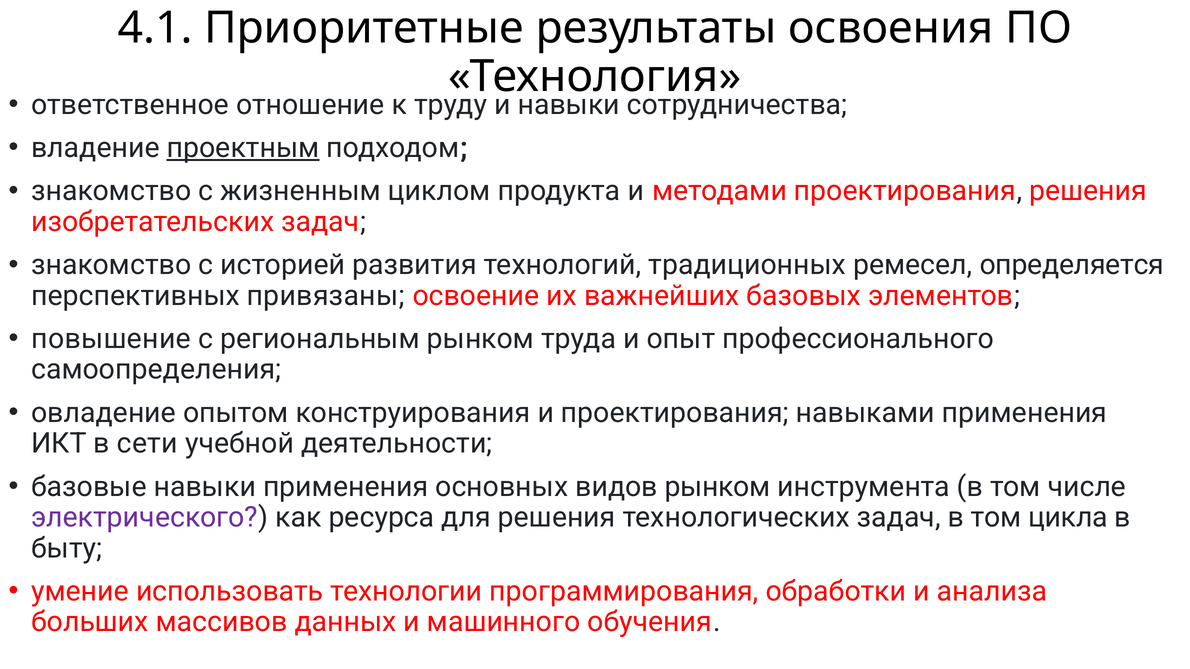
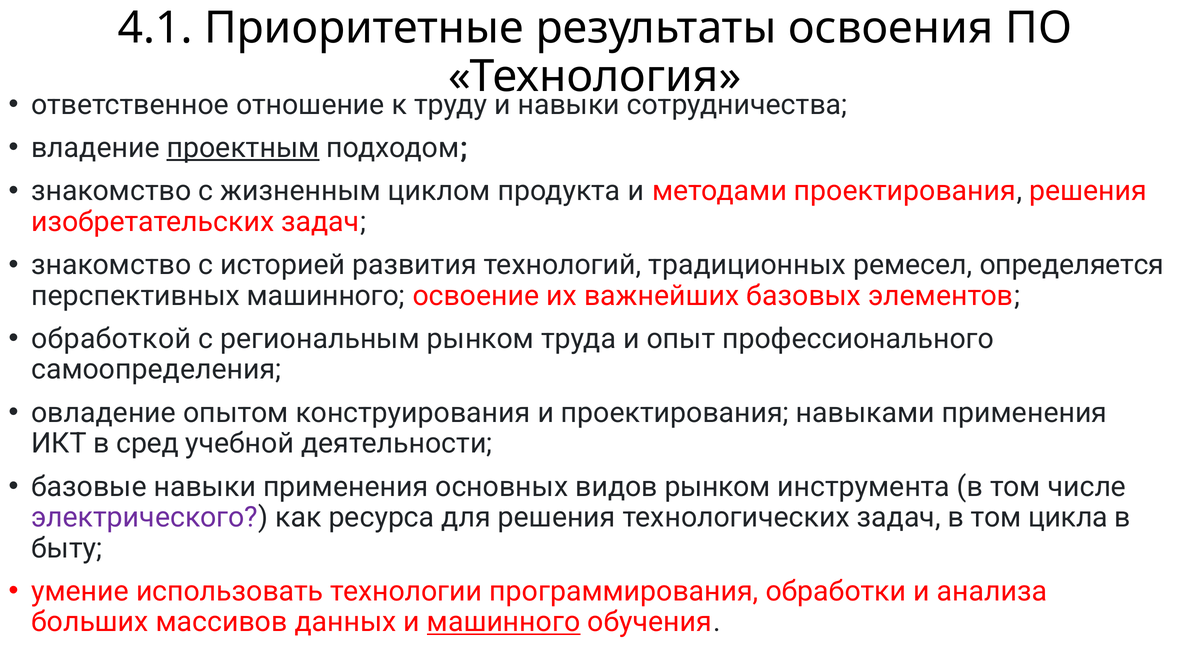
перспективных привязаны: привязаны -> машинного
повышение: повышение -> обработкой
сети: сети -> сред
машинного at (504, 622) underline: none -> present
